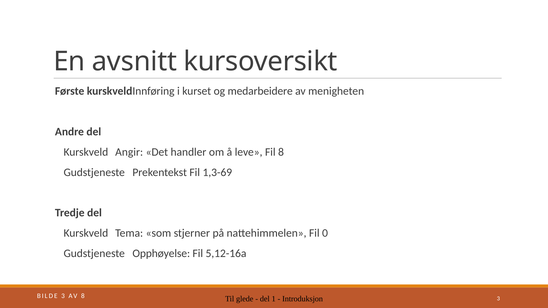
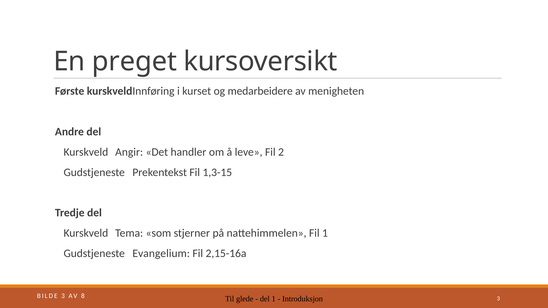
avsnitt: avsnitt -> preget
Fil 8: 8 -> 2
1,3-69: 1,3-69 -> 1,3-15
Fil 0: 0 -> 1
Opphøyelse: Opphøyelse -> Evangelium
5,12-16a: 5,12-16a -> 2,15-16a
